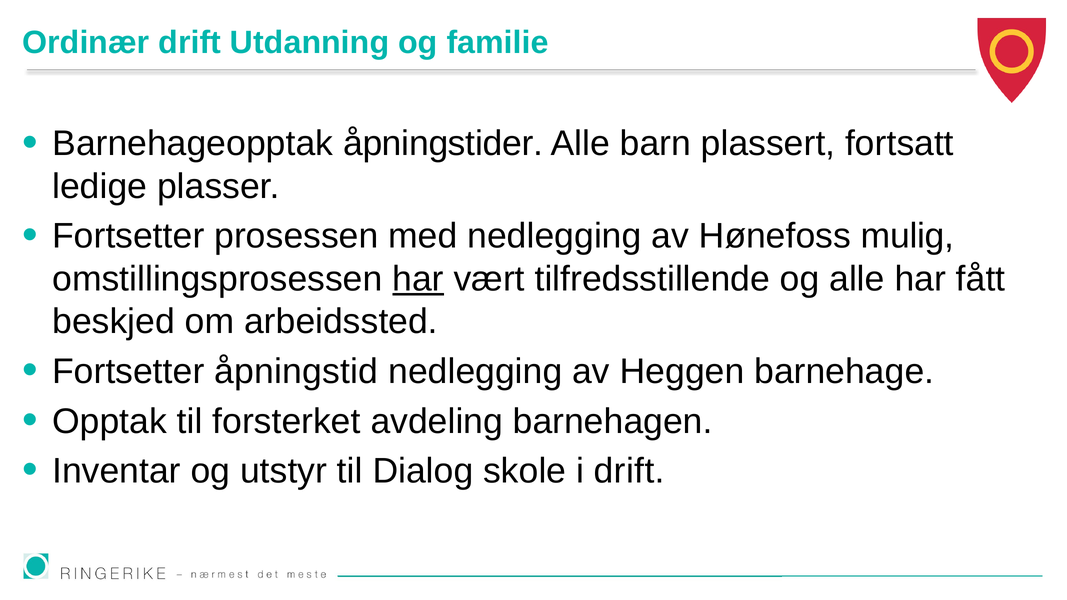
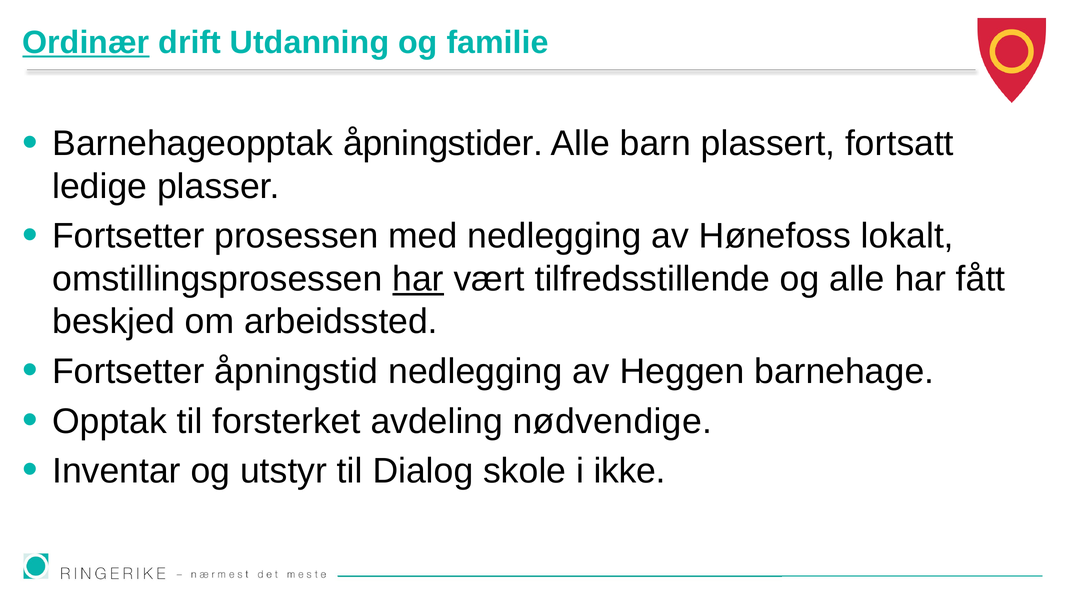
Ordinær underline: none -> present
mulig: mulig -> lokalt
barnehagen: barnehagen -> nødvendige
i drift: drift -> ikke
